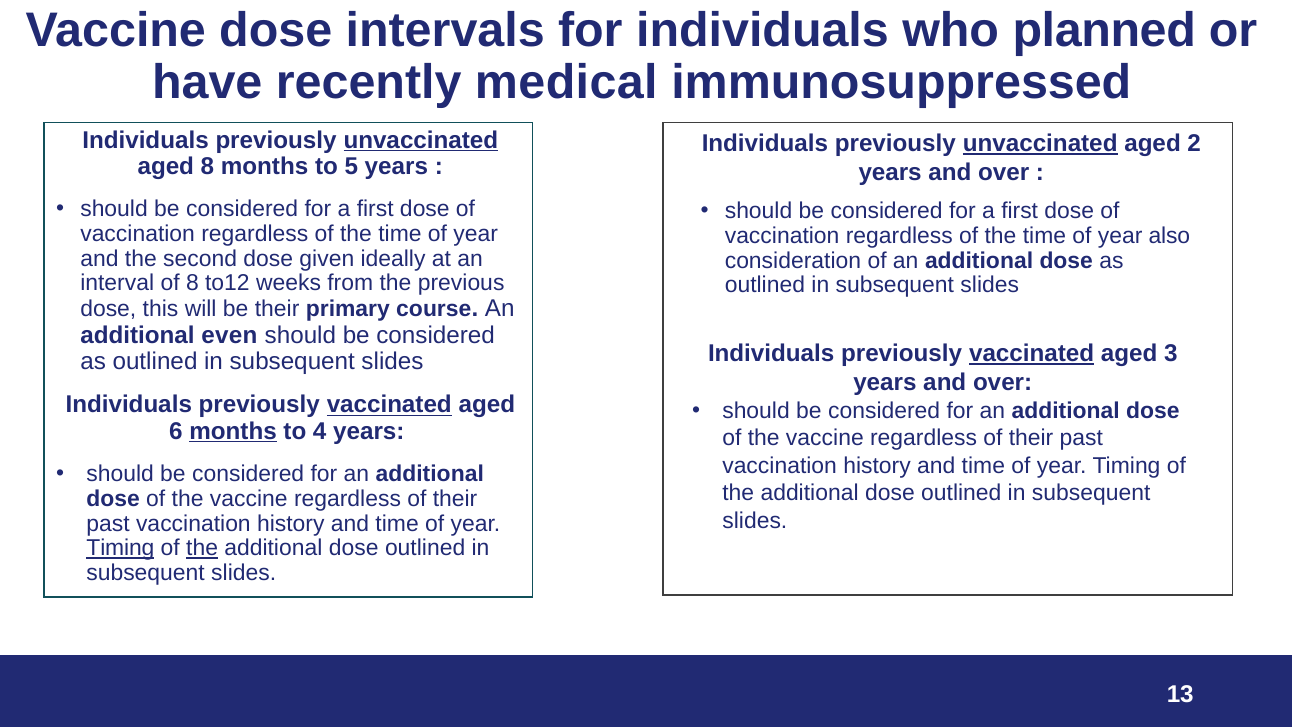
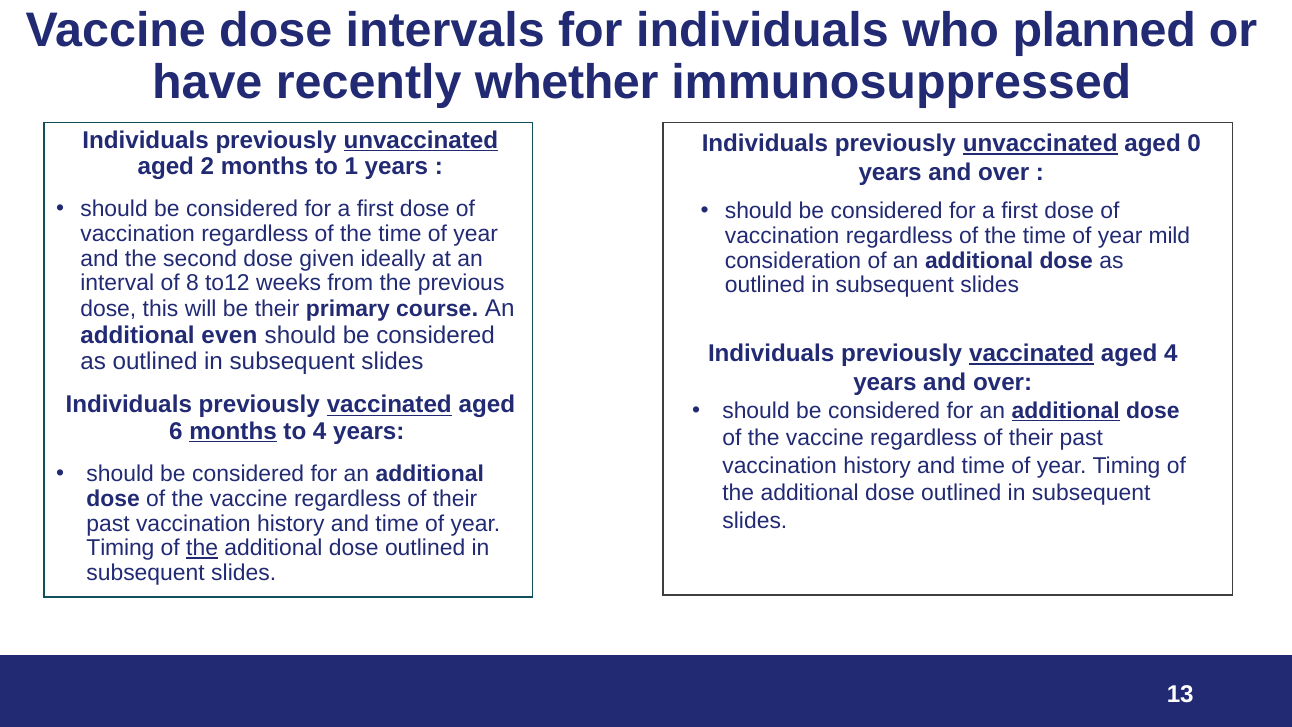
medical: medical -> whether
2: 2 -> 0
aged 8: 8 -> 2
5: 5 -> 1
also: also -> mild
aged 3: 3 -> 4
additional at (1066, 410) underline: none -> present
Timing at (120, 548) underline: present -> none
